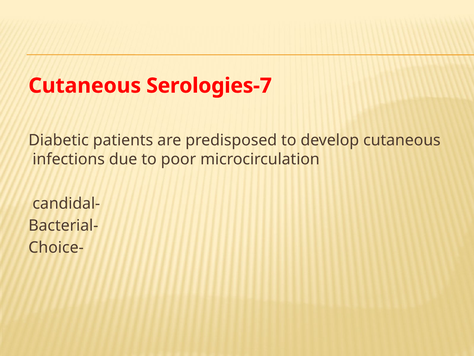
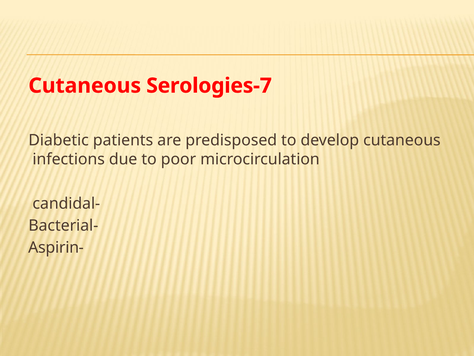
Choice: Choice -> Aspirin
